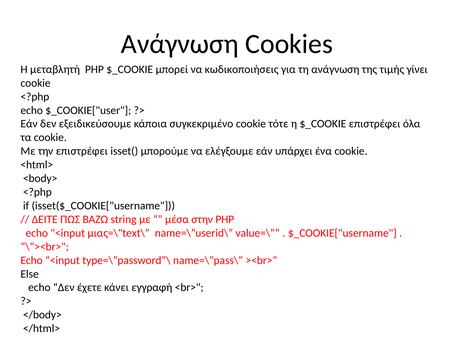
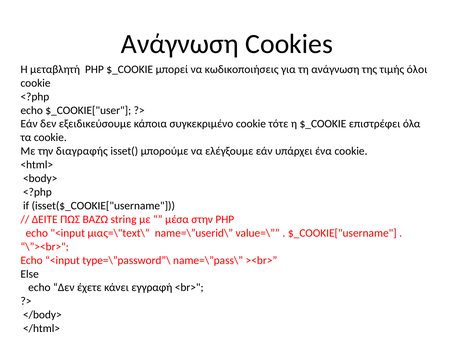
γίνει: γίνει -> όλοι
την επιστρέφει: επιστρέφει -> διαγραφής
